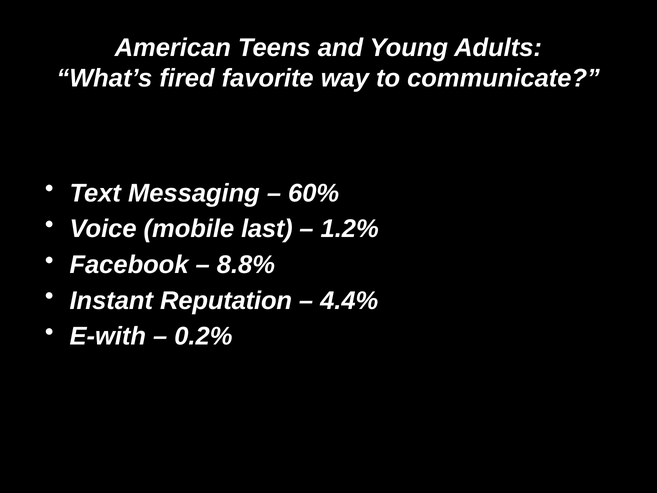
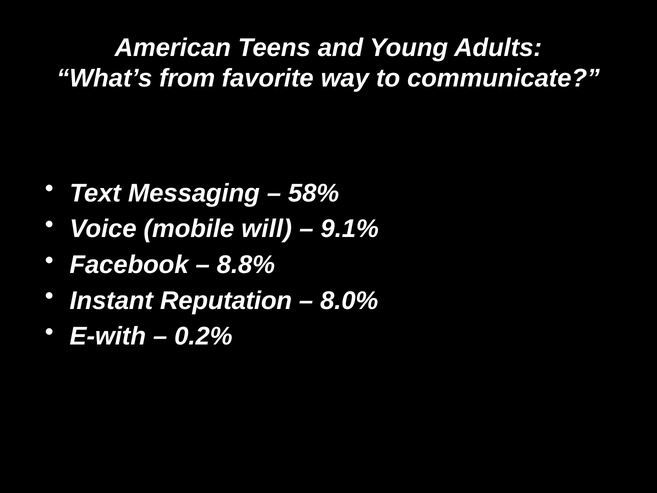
fired: fired -> from
60%: 60% -> 58%
last: last -> will
1.2%: 1.2% -> 9.1%
4.4%: 4.4% -> 8.0%
